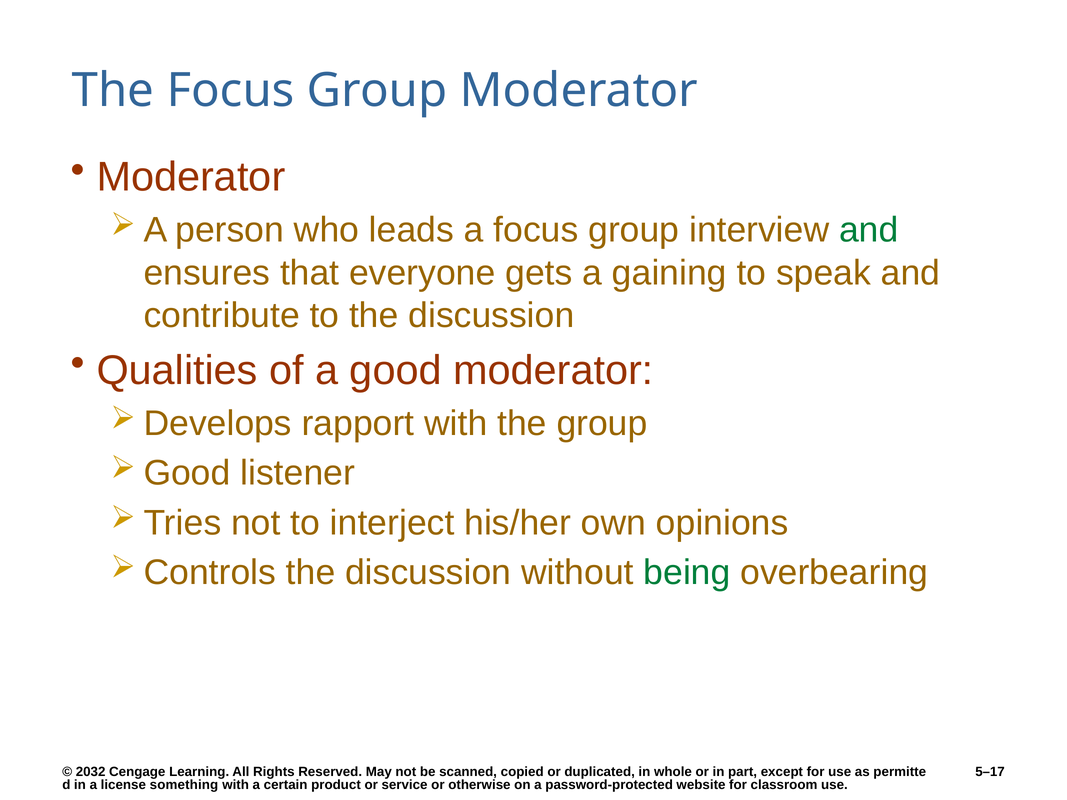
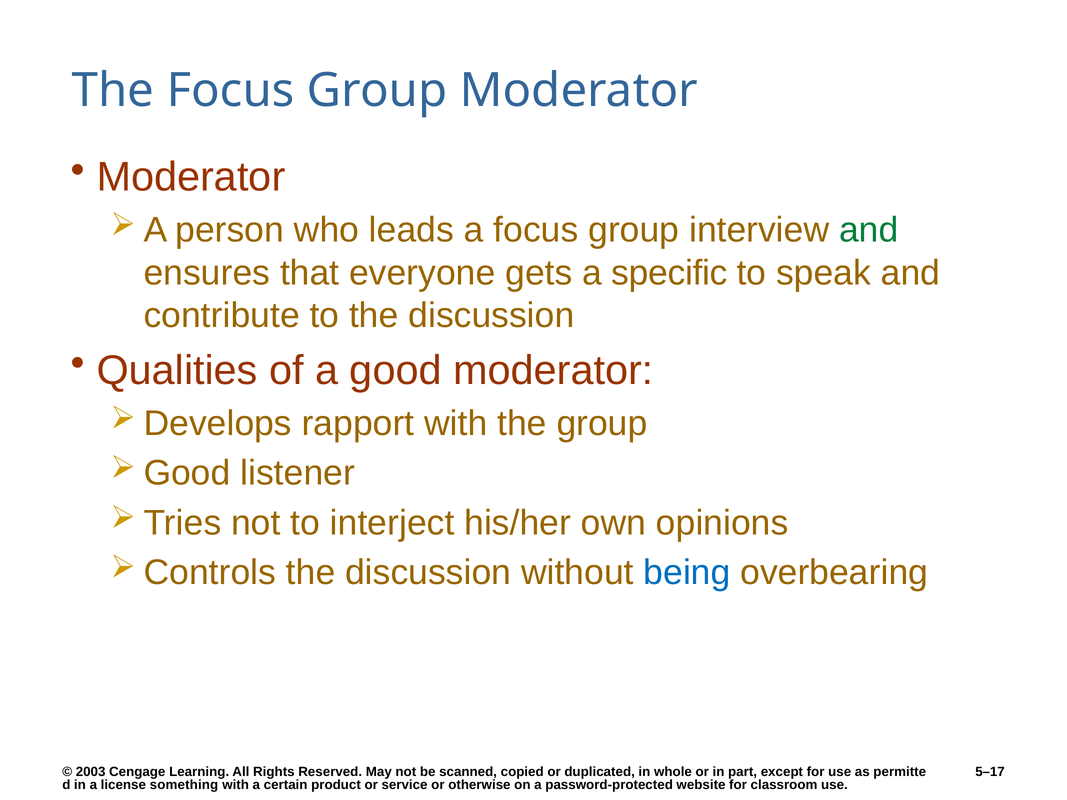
gaining: gaining -> specific
being colour: green -> blue
2032: 2032 -> 2003
